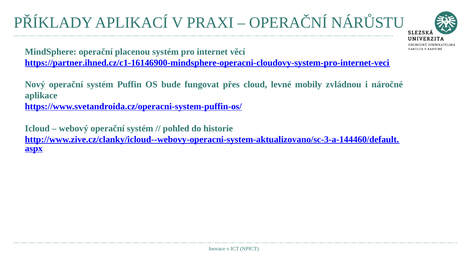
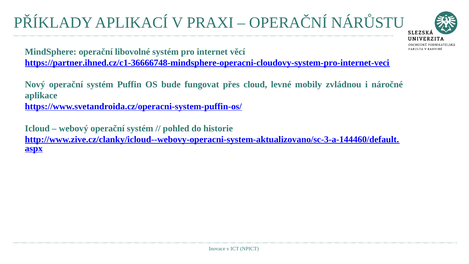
placenou: placenou -> libovolné
https://partner.ihned.cz/c1-16146900-mindsphere-operacni-cloudovy-system-pro-internet-veci: https://partner.ihned.cz/c1-16146900-mindsphere-operacni-cloudovy-system-pro-internet-veci -> https://partner.ihned.cz/c1-36666748-mindsphere-operacni-cloudovy-system-pro-internet-veci
